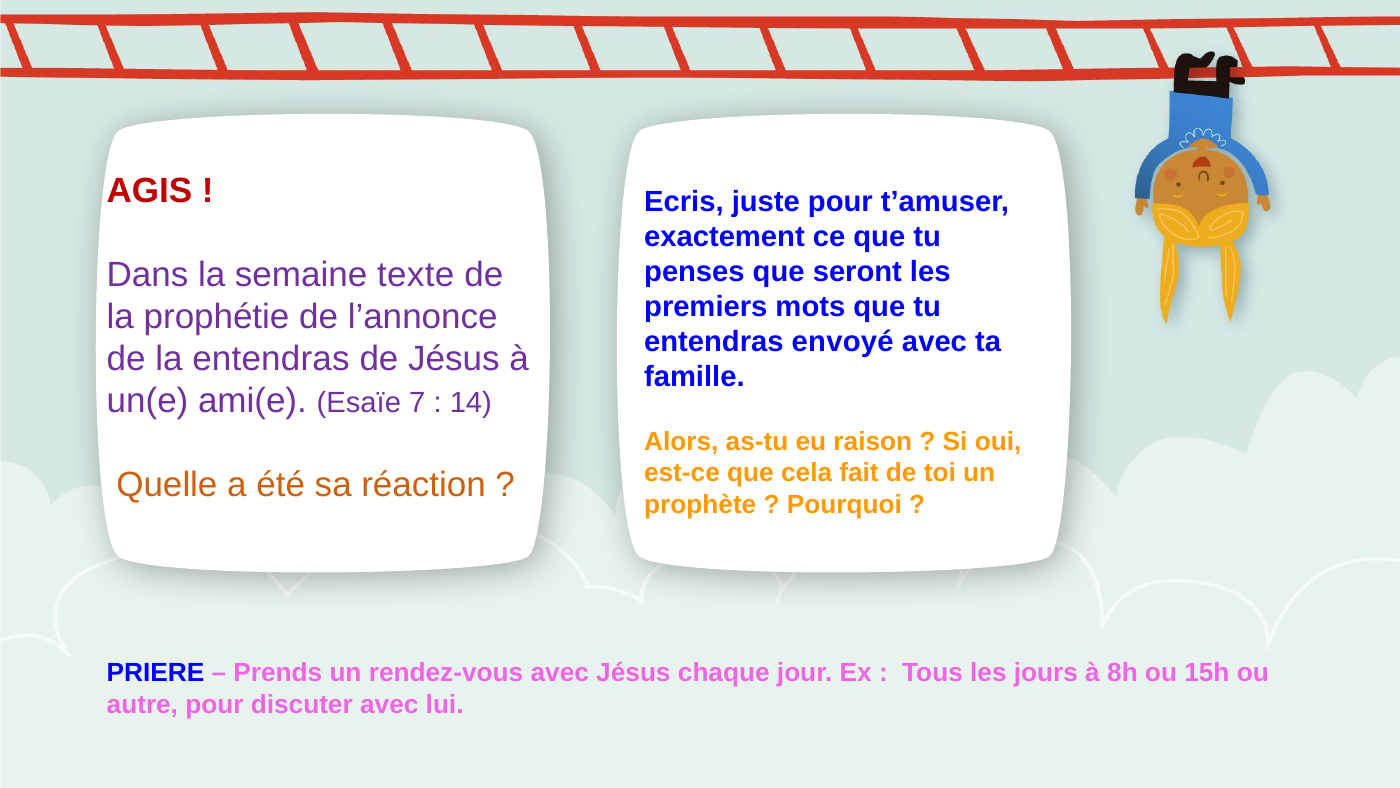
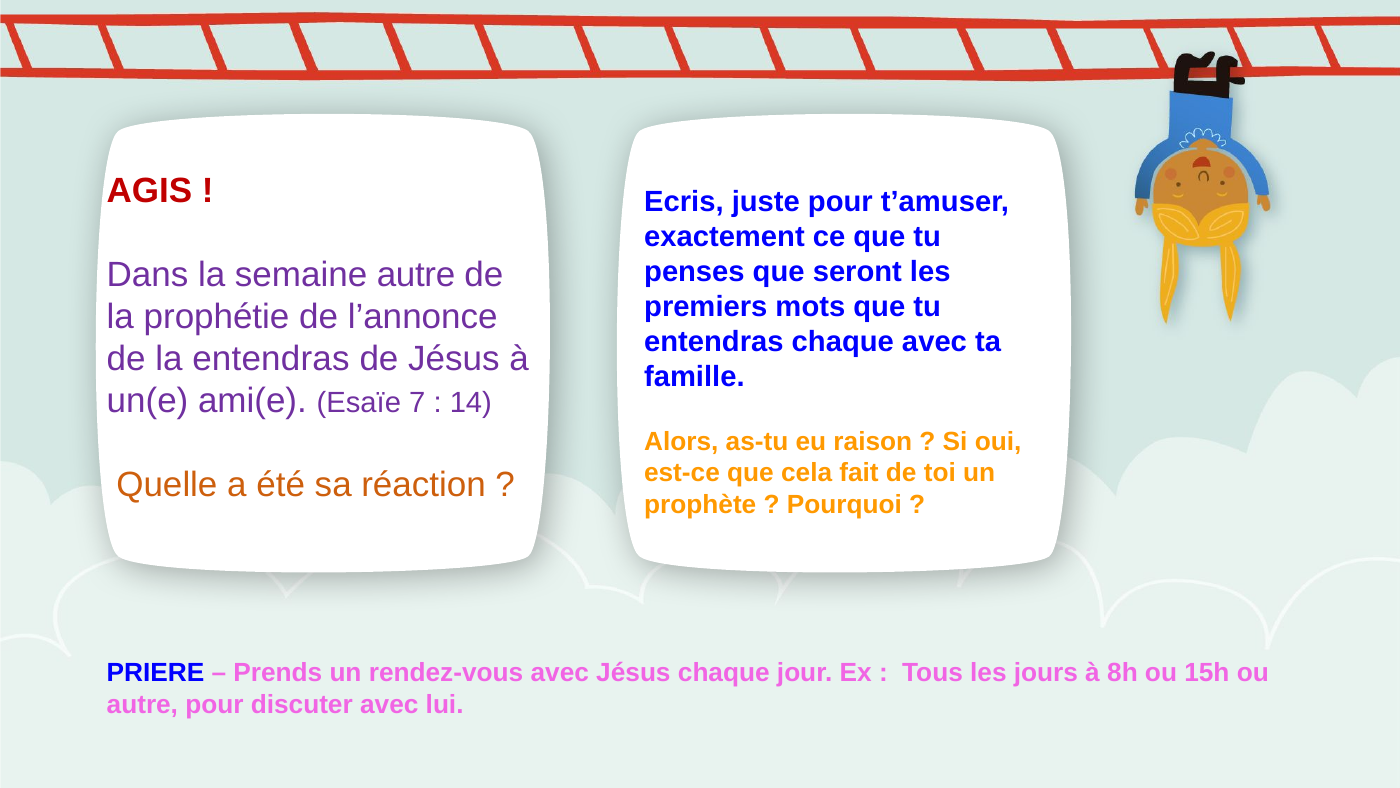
semaine texte: texte -> autre
entendras envoyé: envoyé -> chaque
